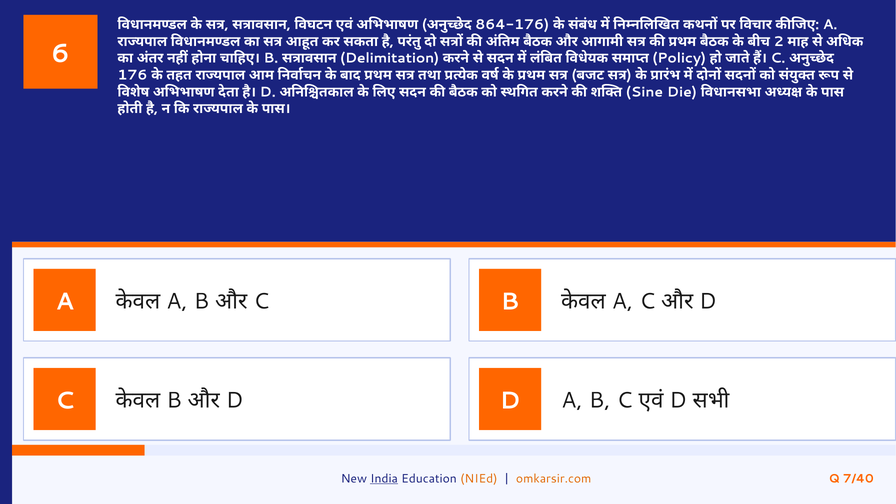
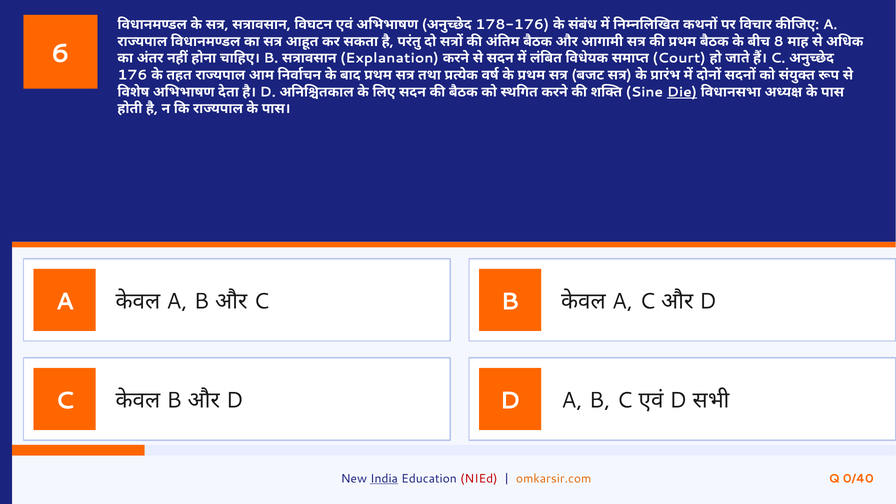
864-176: 864-176 -> 178-176
2: 2 -> 8
Delimitation: Delimitation -> Explanation
Policy: Policy -> Court
Die underline: none -> present
NIEd colour: orange -> red
7/40: 7/40 -> 0/40
